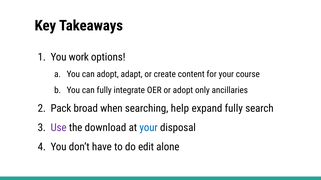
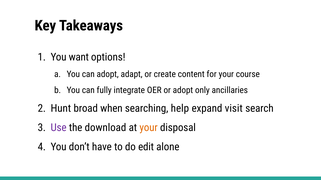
work: work -> want
Pack: Pack -> Hunt
expand fully: fully -> visit
your at (149, 128) colour: blue -> orange
